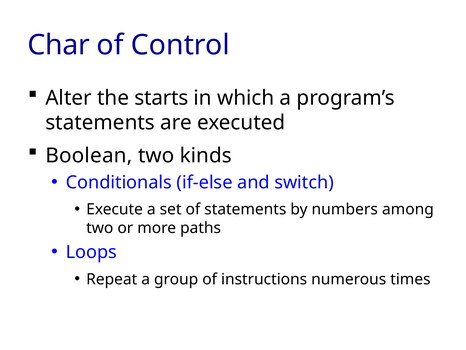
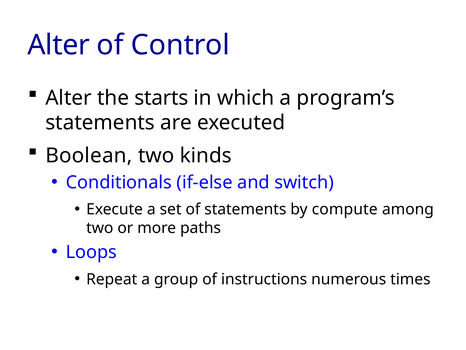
Char at (59, 45): Char -> Alter
numbers: numbers -> compute
